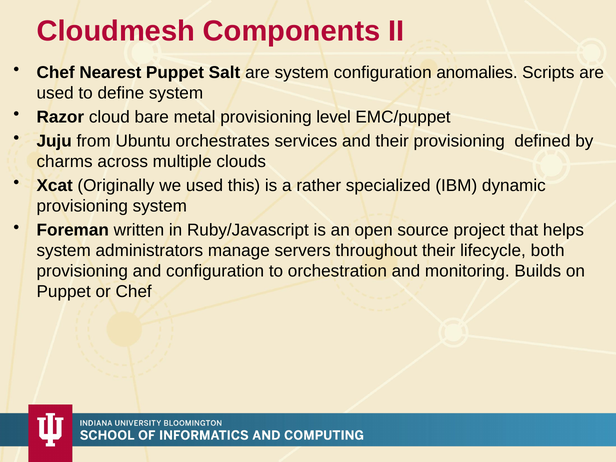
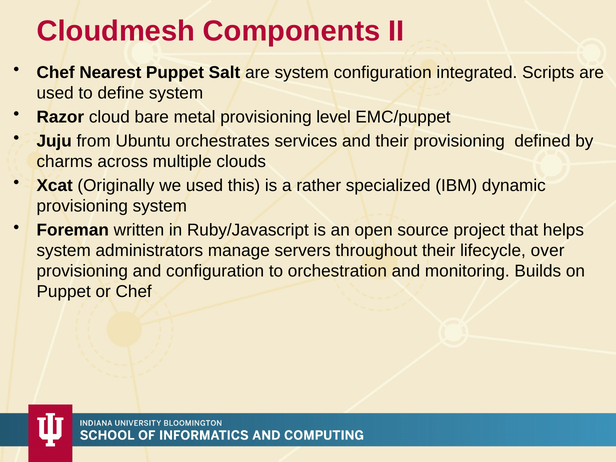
anomalies: anomalies -> integrated
both: both -> over
